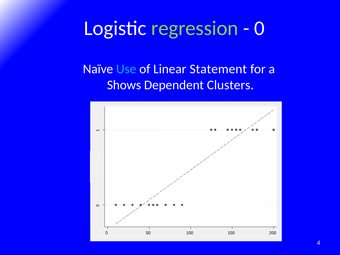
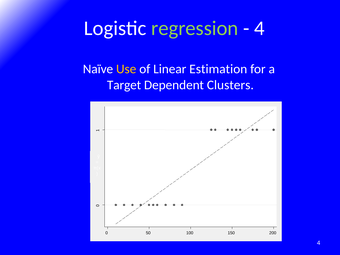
0 at (259, 28): 0 -> 4
Use colour: light blue -> yellow
Statement: Statement -> Estimation
Shows: Shows -> Target
